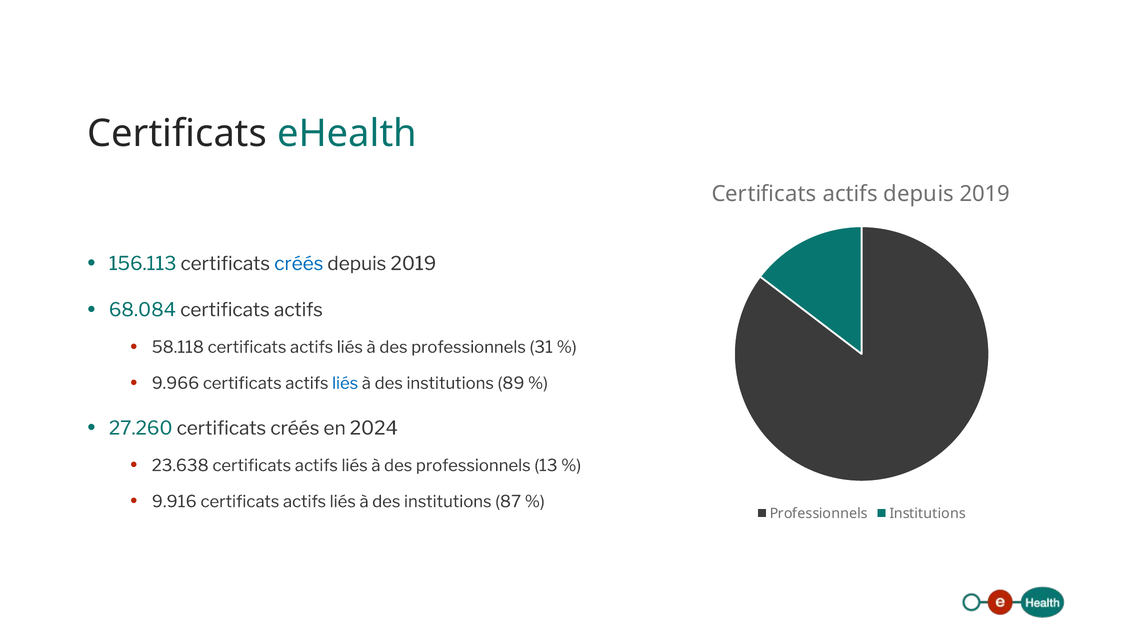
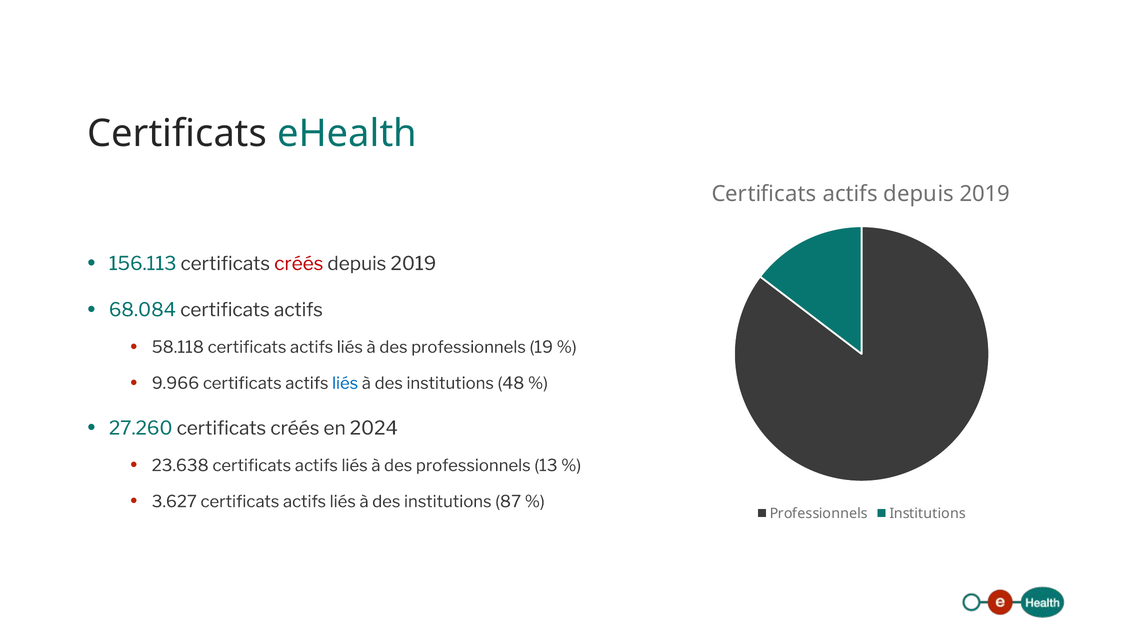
créés at (299, 264) colour: blue -> red
31: 31 -> 19
89: 89 -> 48
9.916: 9.916 -> 3.627
